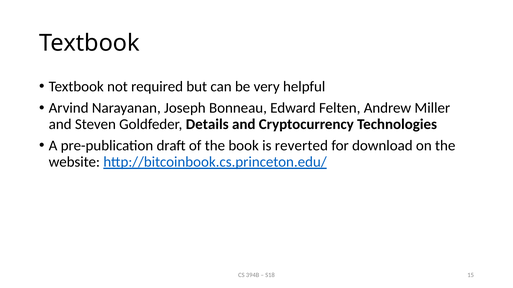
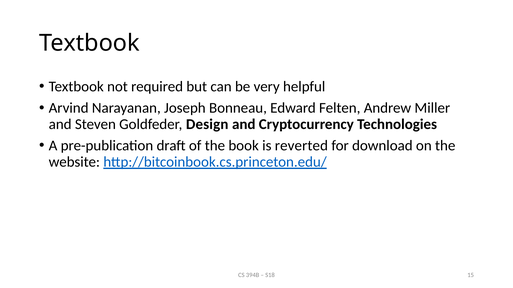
Details: Details -> Design
